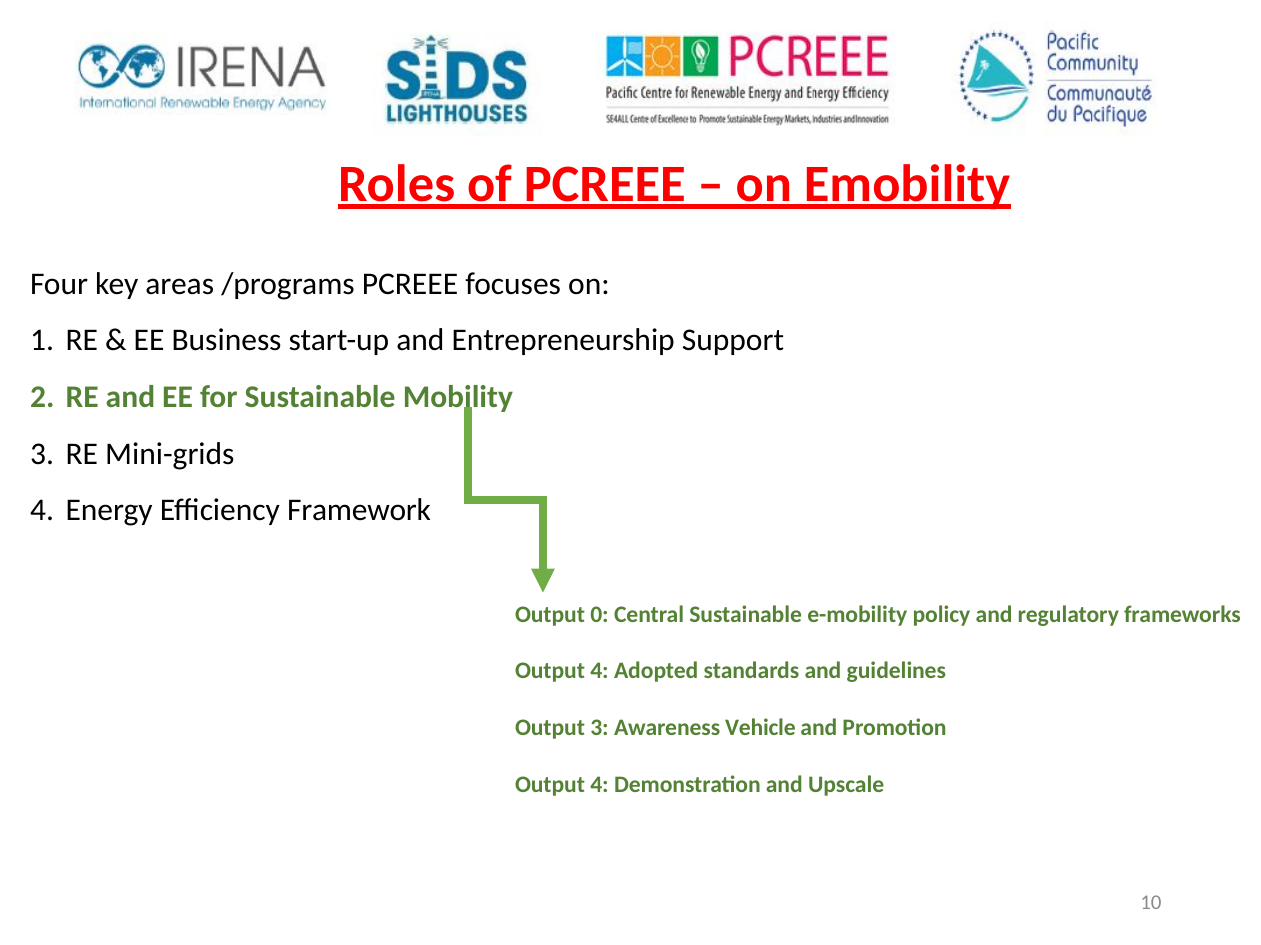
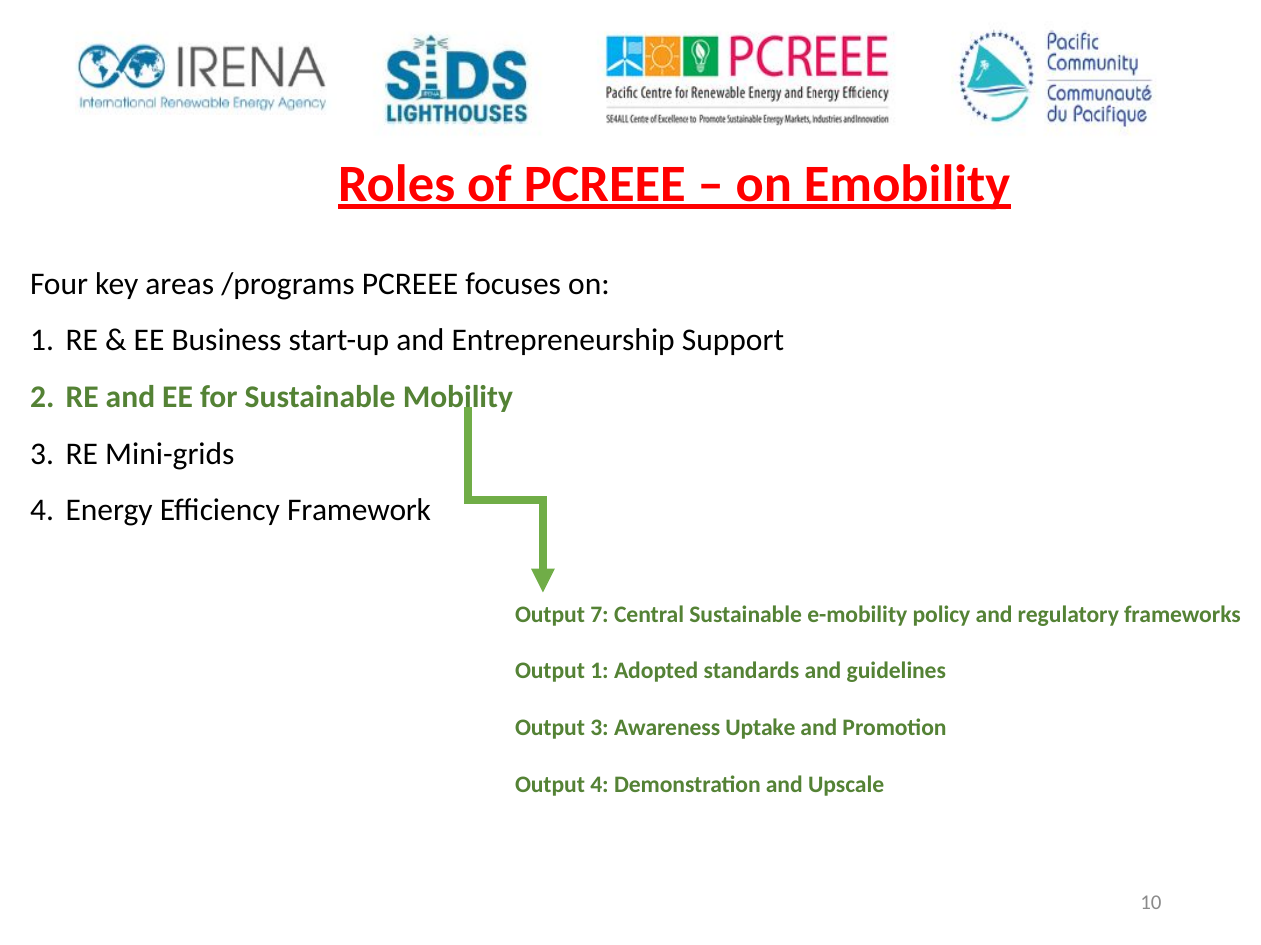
0: 0 -> 7
4 at (600, 672): 4 -> 1
Vehicle: Vehicle -> Uptake
